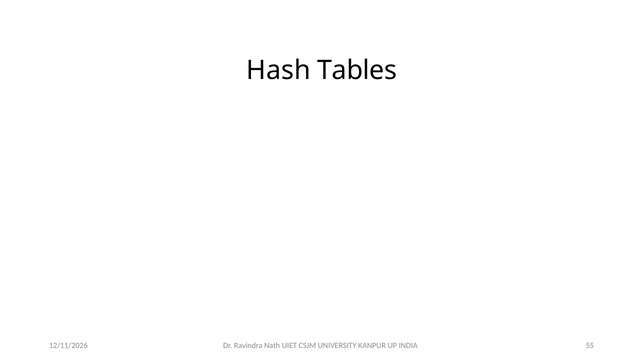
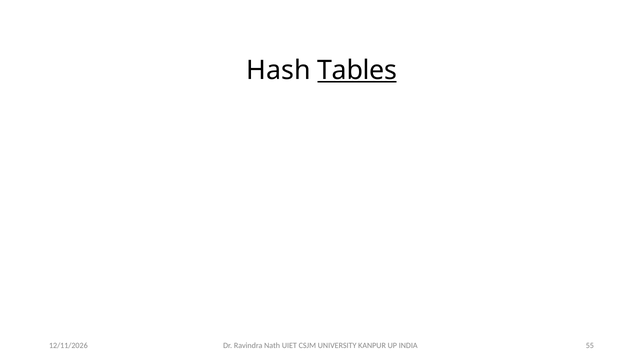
Tables underline: none -> present
